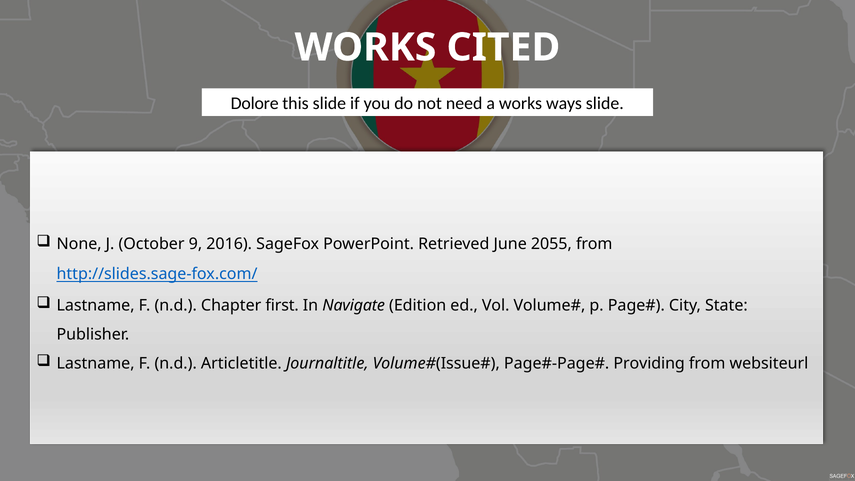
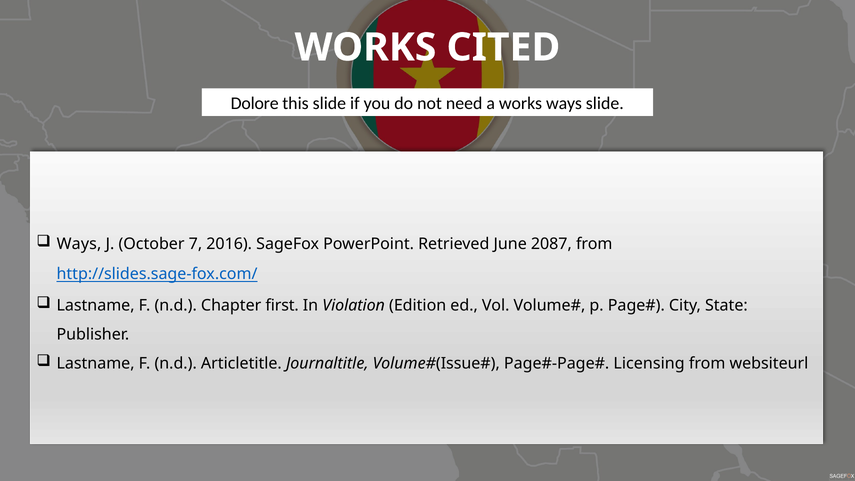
None at (79, 244): None -> Ways
9: 9 -> 7
2055: 2055 -> 2087
Navigate: Navigate -> Violation
Providing: Providing -> Licensing
